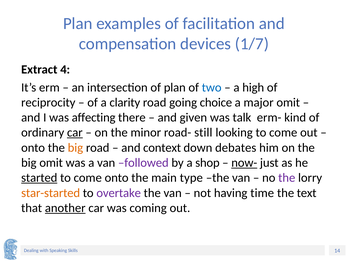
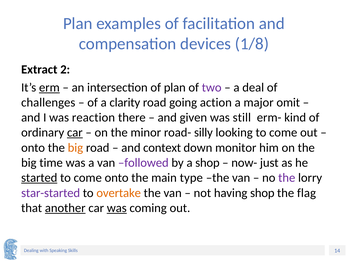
1/7: 1/7 -> 1/8
4: 4 -> 2
erm underline: none -> present
two colour: blue -> purple
high: high -> deal
reciprocity: reciprocity -> challenges
choice: choice -> action
affecting: affecting -> reaction
talk: talk -> still
still: still -> silly
debates: debates -> monitor
big omit: omit -> time
now- underline: present -> none
star-started colour: orange -> purple
overtake colour: purple -> orange
having time: time -> shop
text: text -> flag
was at (117, 208) underline: none -> present
